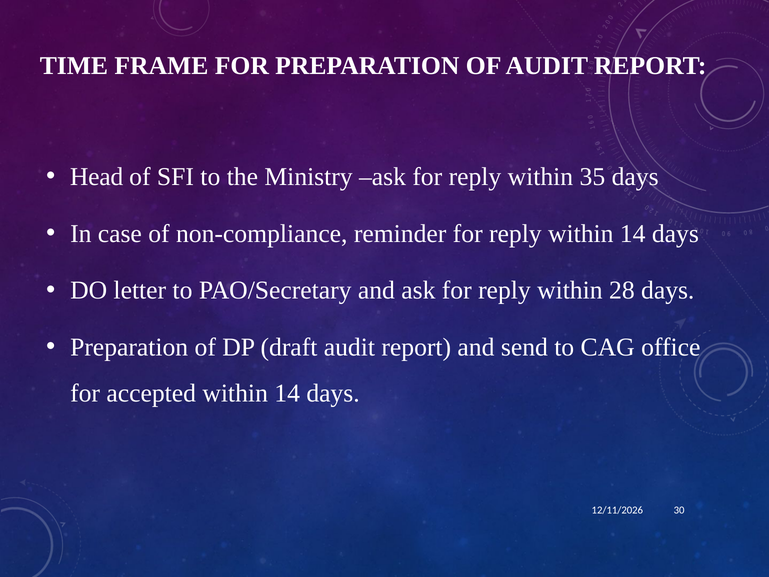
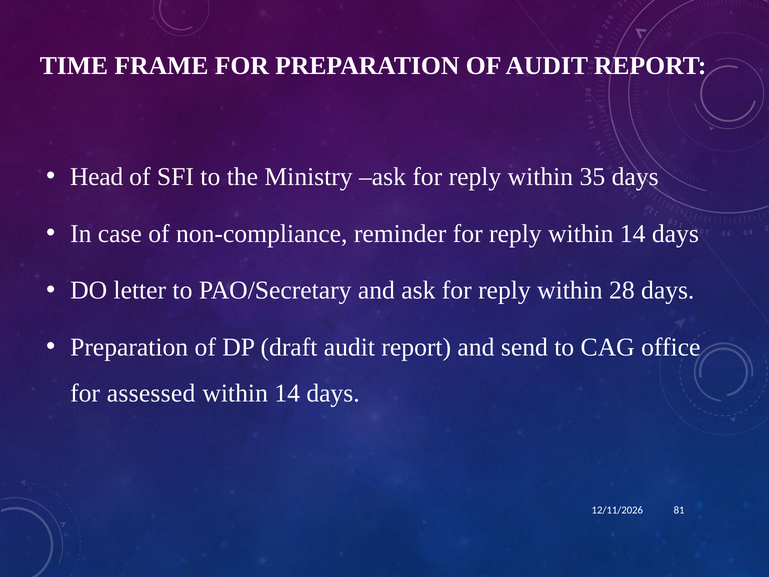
accepted: accepted -> assessed
30: 30 -> 81
